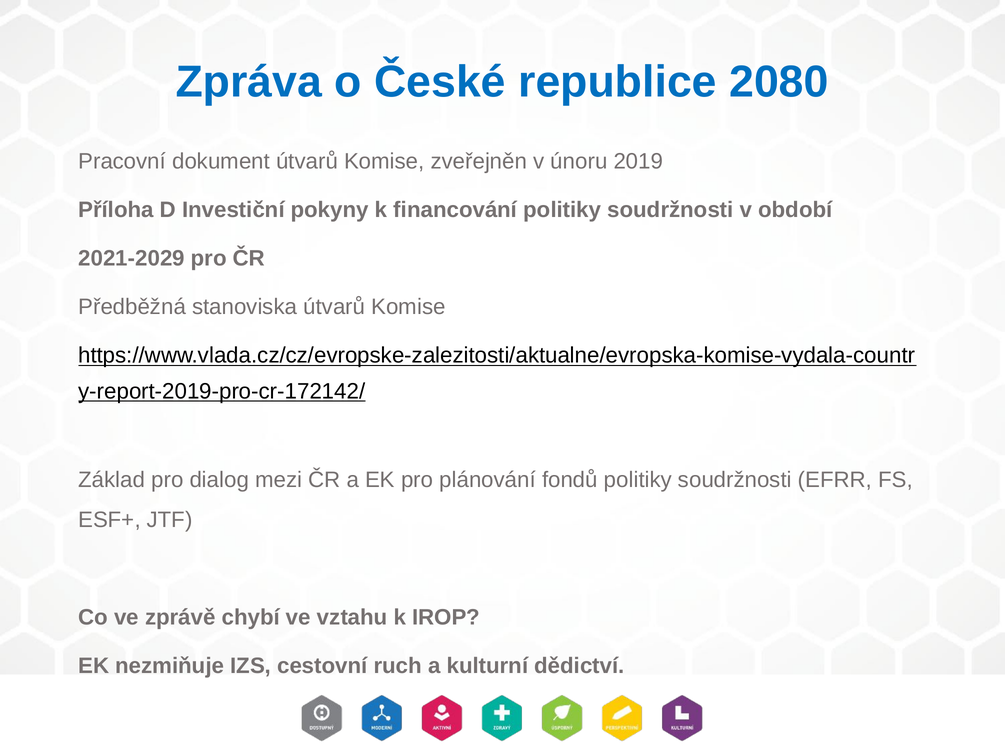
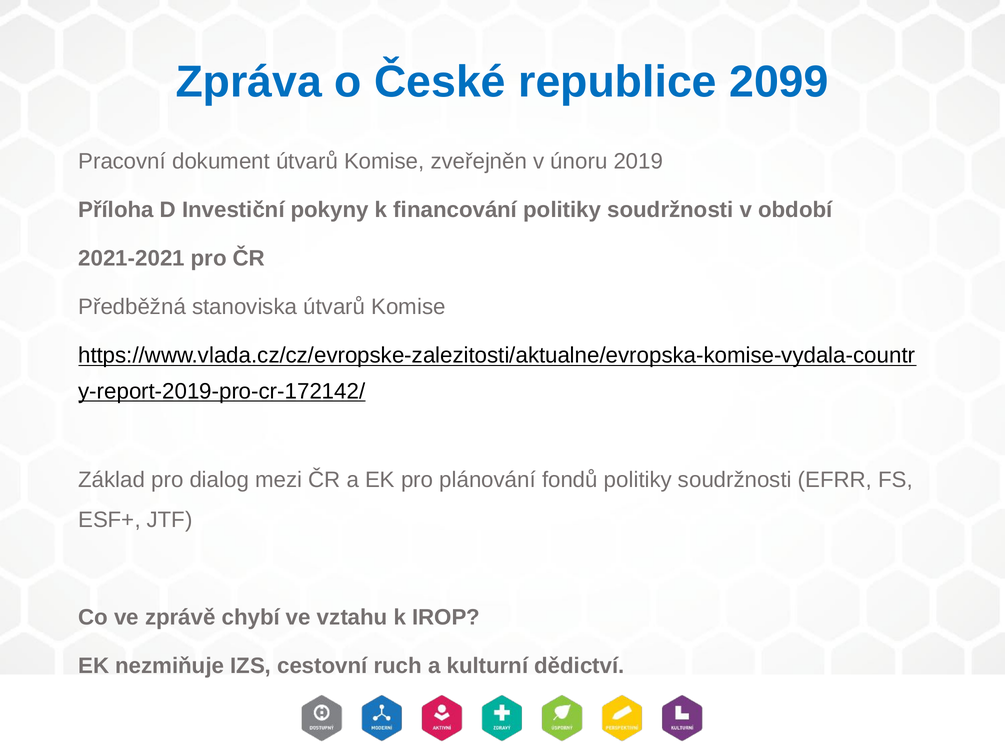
2080: 2080 -> 2099
2021-2029: 2021-2029 -> 2021-2021
